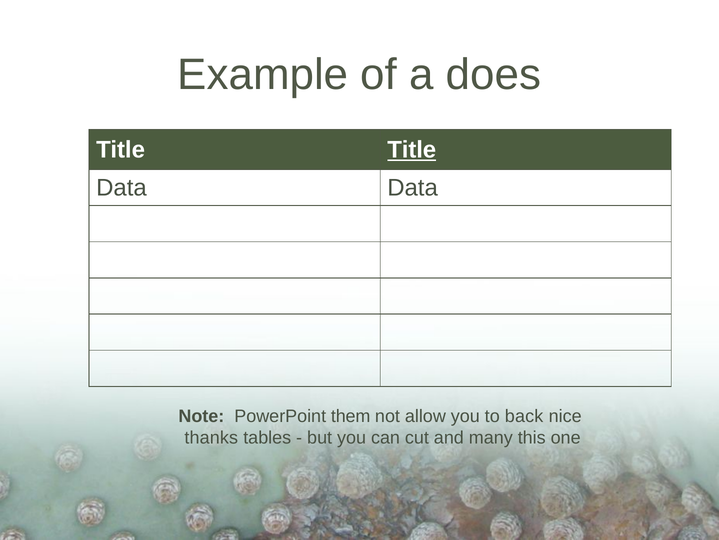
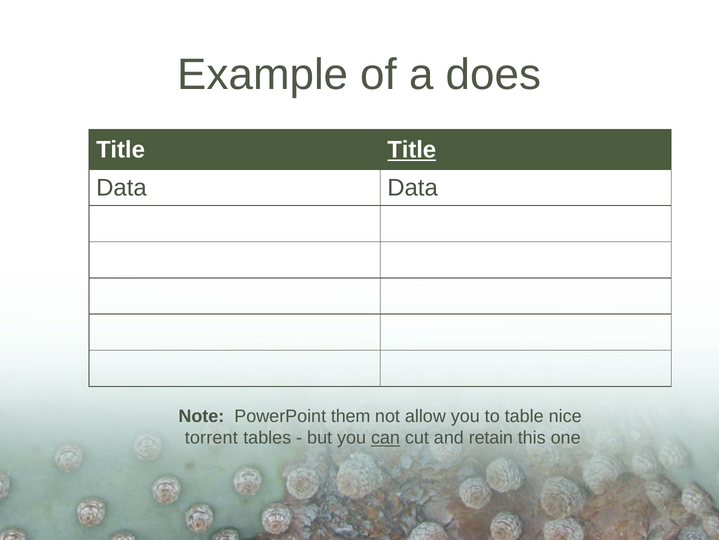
back: back -> table
thanks: thanks -> torrent
can underline: none -> present
many: many -> retain
